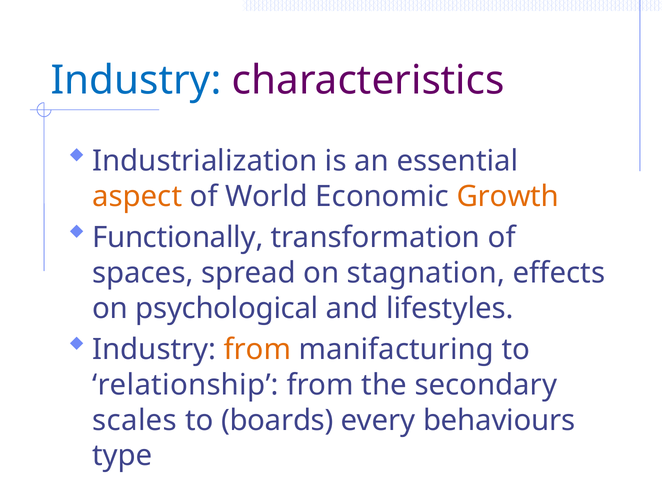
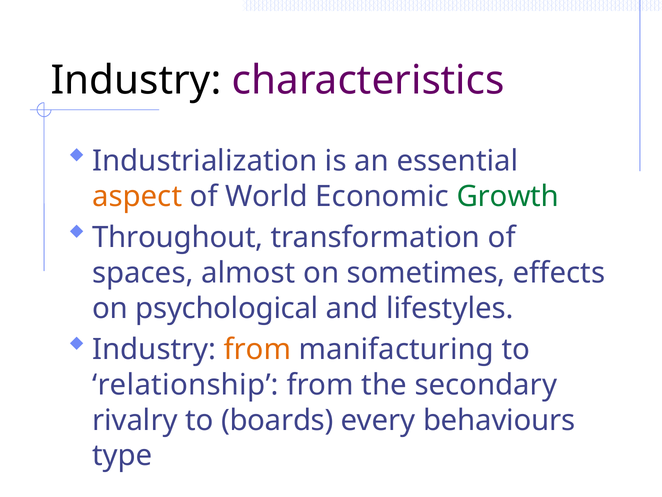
Industry at (136, 80) colour: blue -> black
Growth colour: orange -> green
Functionally: Functionally -> Throughout
spread: spread -> almost
stagnation: stagnation -> sometimes
scales: scales -> rivalry
